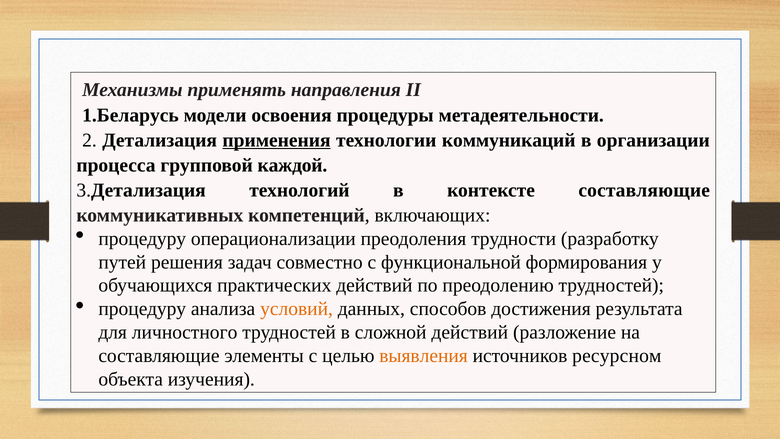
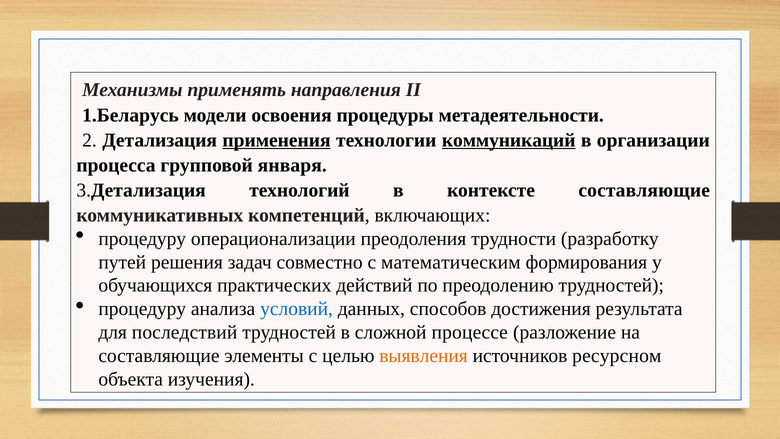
коммуникаций underline: none -> present
каждой: каждой -> января
функциональной: функциональной -> математическим
условий colour: orange -> blue
личностного: личностного -> последствий
сложной действий: действий -> процессе
